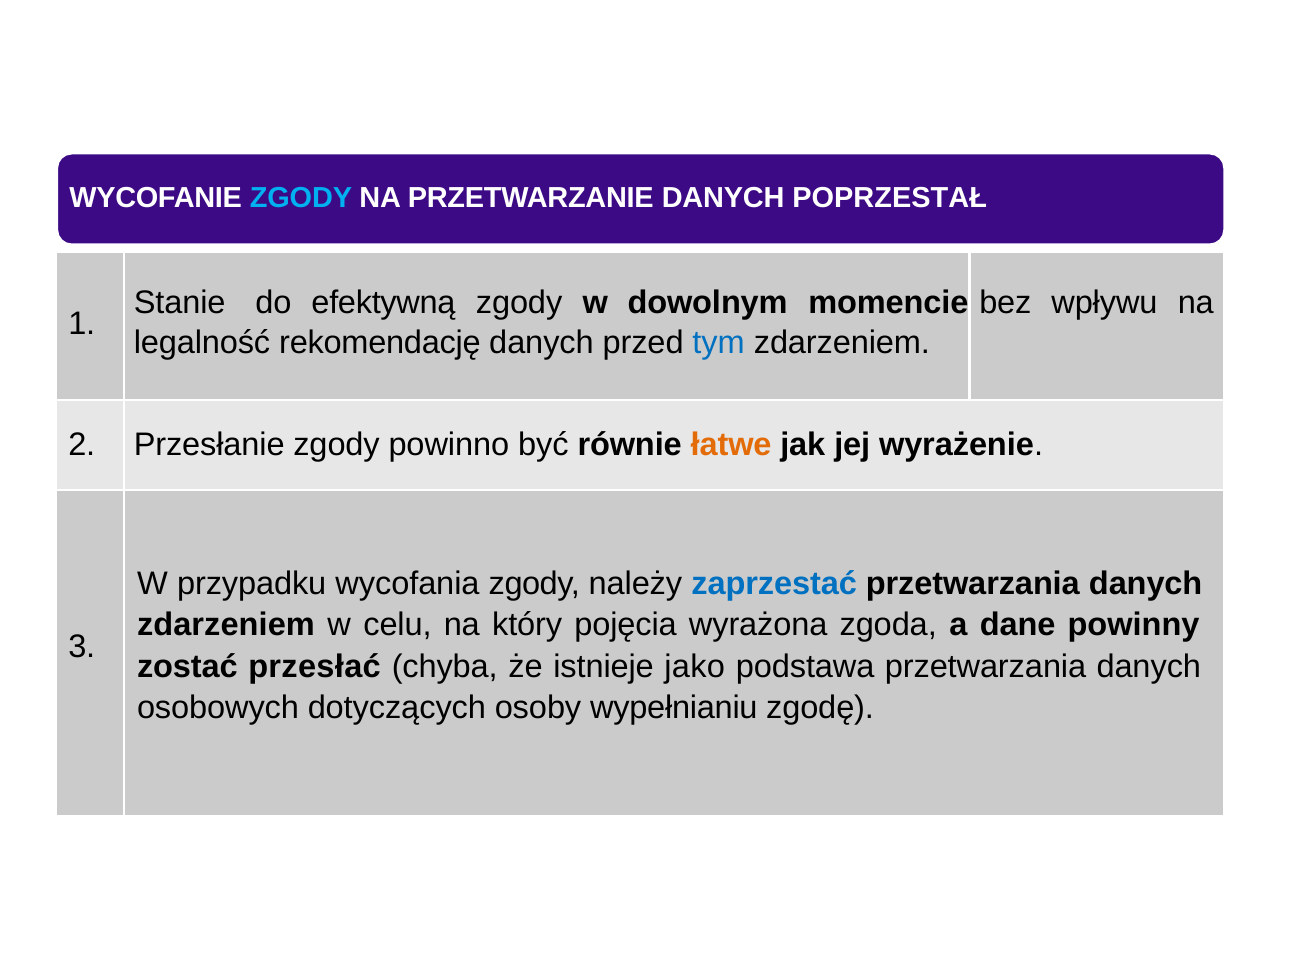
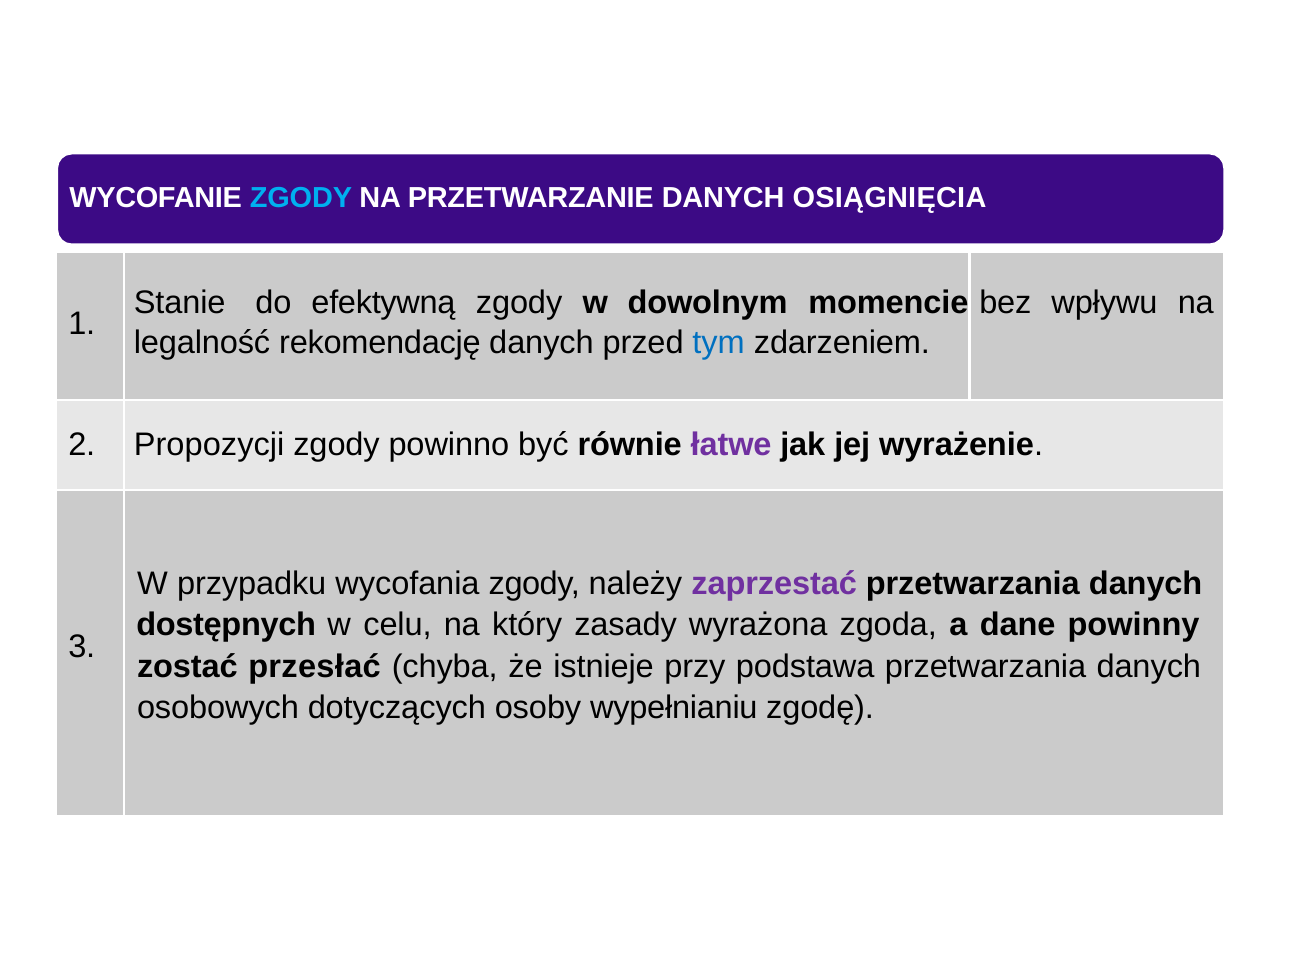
POPRZESTAŁ: POPRZESTAŁ -> OSIĄGNIĘCIA
Przesłanie: Przesłanie -> Propozycji
łatwe colour: orange -> purple
zaprzestać colour: blue -> purple
zdarzeniem at (226, 625): zdarzeniem -> dostępnych
pojęcia: pojęcia -> zasady
jako: jako -> przy
